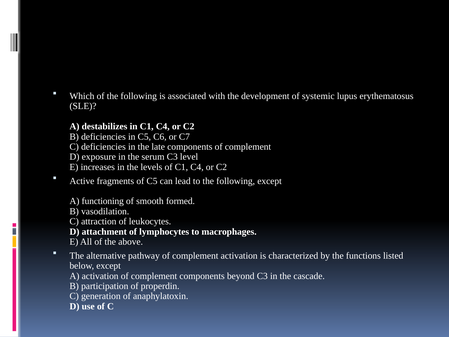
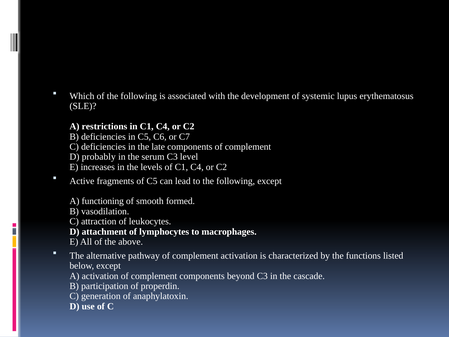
destabilizes: destabilizes -> restrictions
exposure: exposure -> probably
